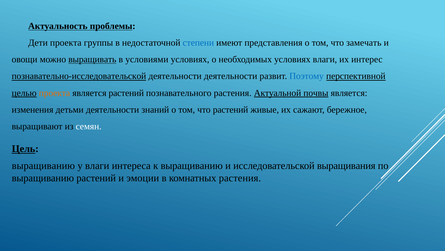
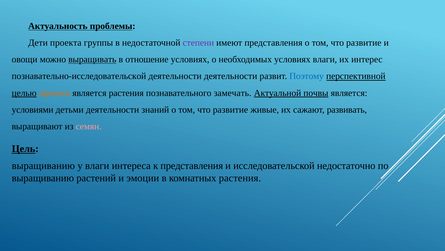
степени colour: blue -> purple
замечать at (364, 43): замечать -> развитие
условиями: условиями -> отношение
познавательно-исследовательской underline: present -> none
является растений: растений -> растения
познавательного растения: растения -> замечать
изменения: изменения -> условиями
растений at (231, 109): растений -> развитие
бережное: бережное -> развивать
семян colour: white -> pink
к выращиванию: выращиванию -> представления
выращивания: выращивания -> недостаточно
